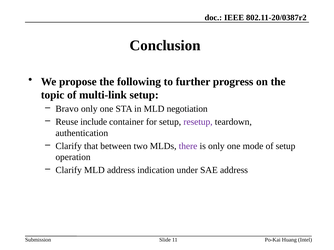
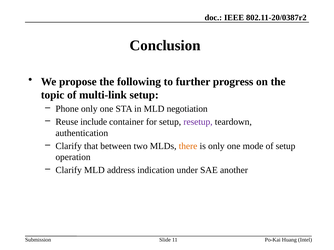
Bravo: Bravo -> Phone
there colour: purple -> orange
SAE address: address -> another
